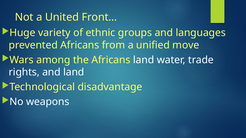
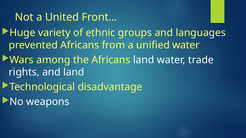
unified move: move -> water
